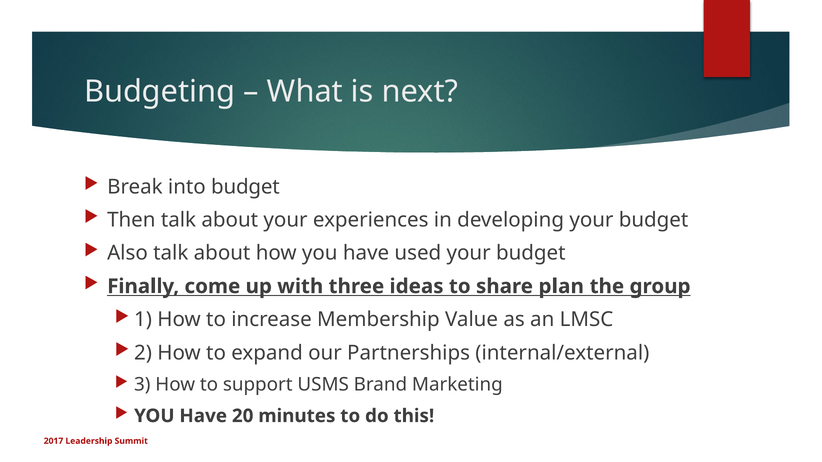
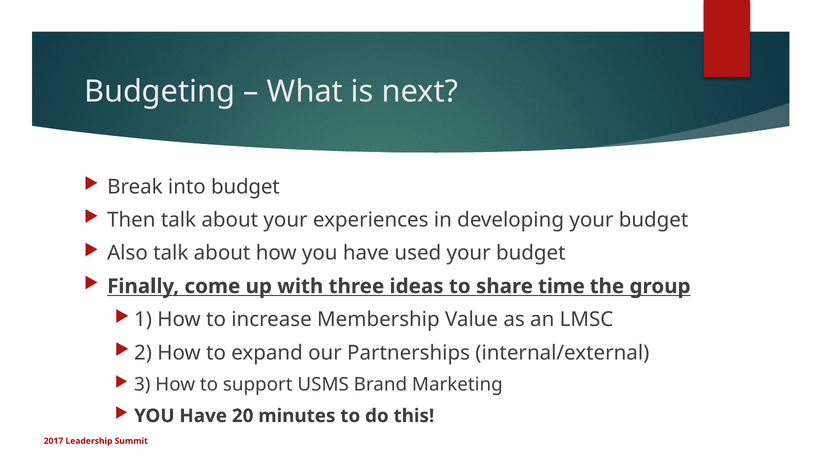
plan: plan -> time
